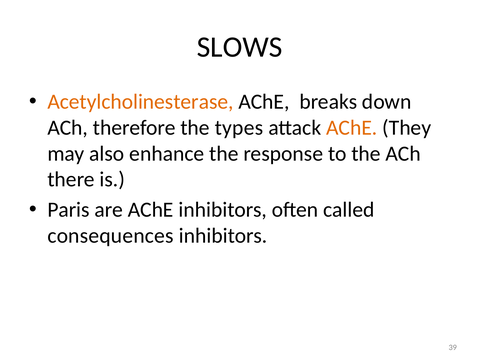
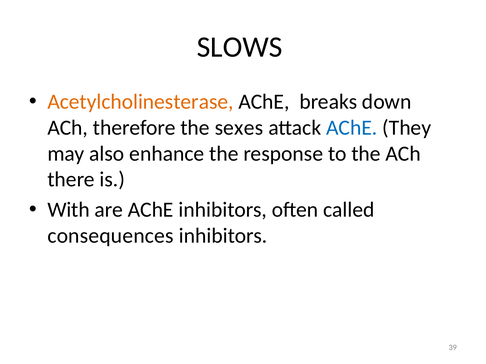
types: types -> sexes
AChE at (352, 128) colour: orange -> blue
Paris: Paris -> With
